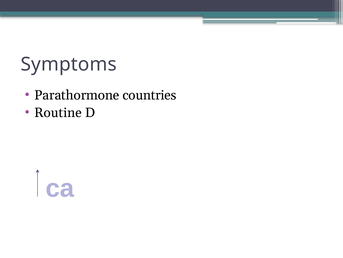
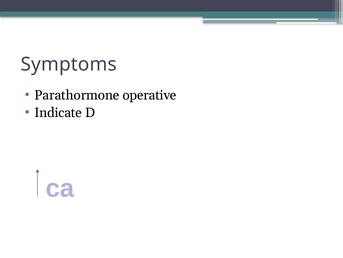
countries: countries -> operative
Routine: Routine -> Indicate
